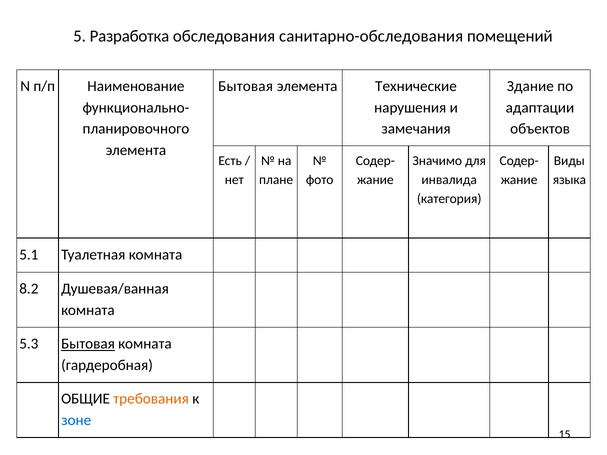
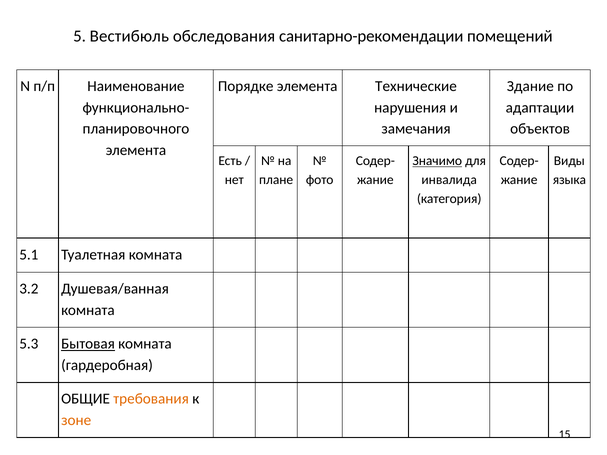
Разработка: Разработка -> Вестибюль
санитарно-обследования: санитарно-обследования -> санитарно-рекомендации
Бытовая at (246, 86): Бытовая -> Порядке
Значимо underline: none -> present
8.2: 8.2 -> 3.2
зоне colour: blue -> orange
